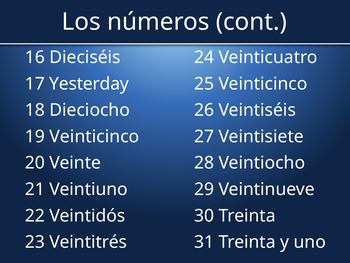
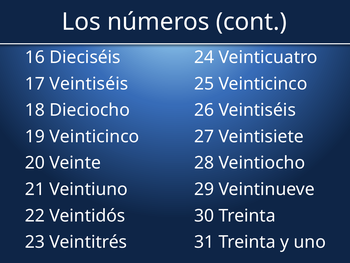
17 Yesterday: Yesterday -> Veintiséis
